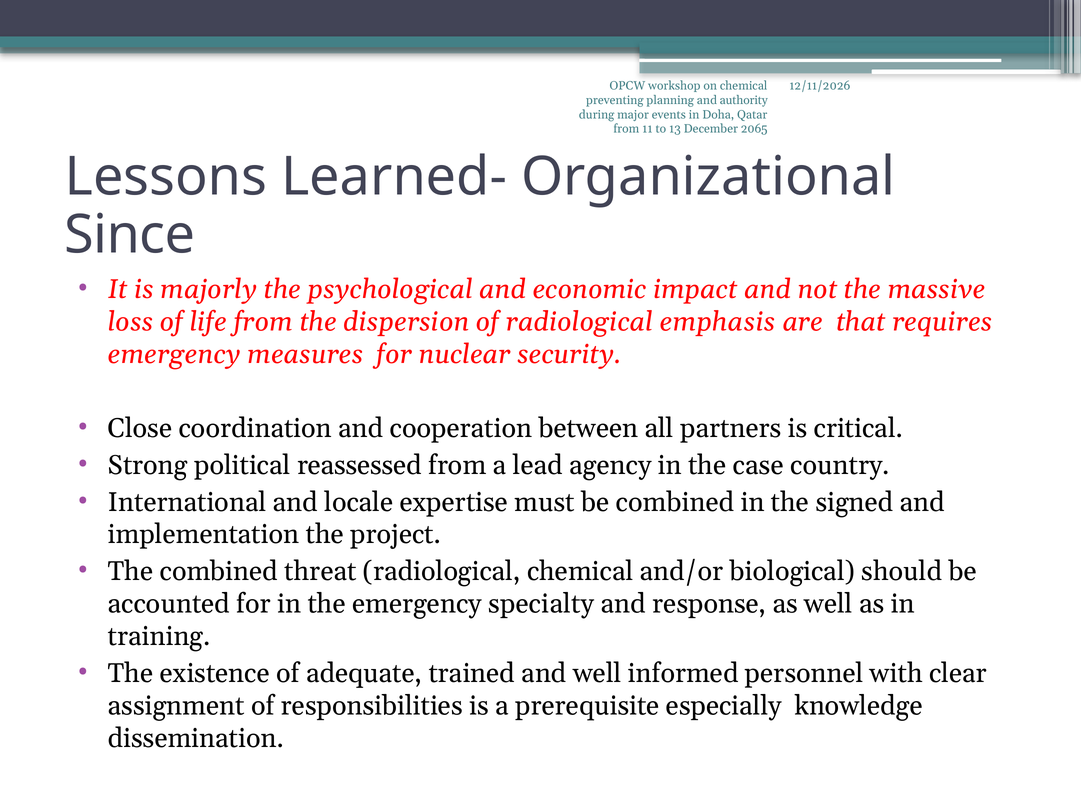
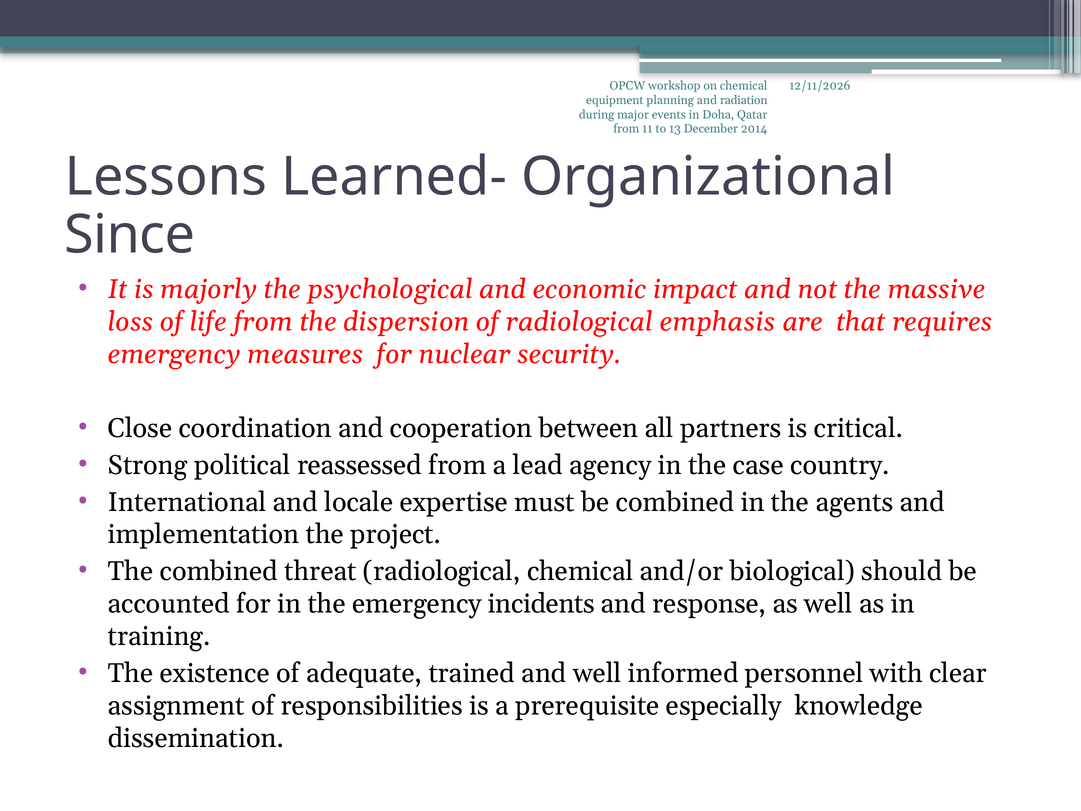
preventing: preventing -> equipment
authority: authority -> radiation
2065: 2065 -> 2014
signed: signed -> agents
specialty: specialty -> incidents
